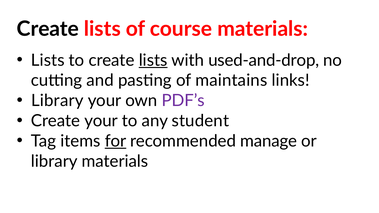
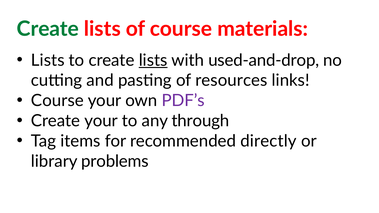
Create at (48, 29) colour: black -> green
maintains: maintains -> resources
Library at (57, 101): Library -> Course
student: student -> through
for underline: present -> none
manage: manage -> directly
library materials: materials -> problems
